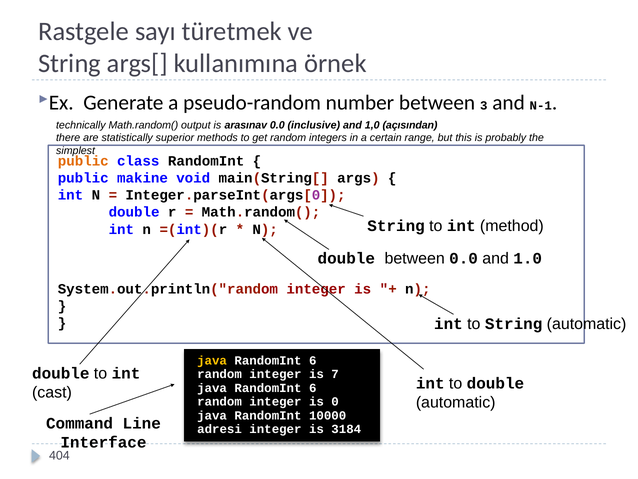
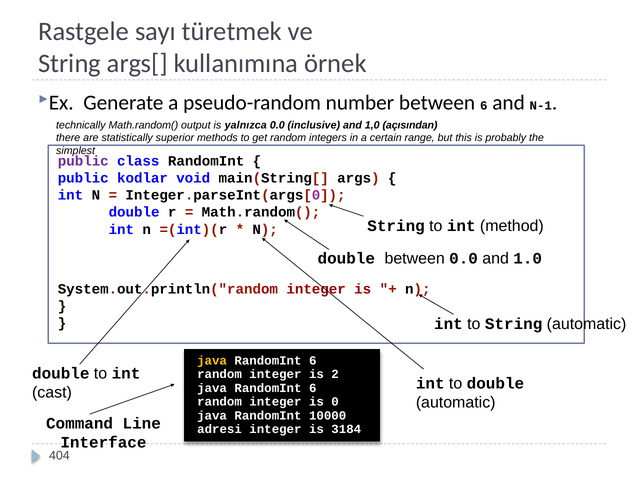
between 3: 3 -> 6
arasınav: arasınav -> yalnızca
public at (83, 161) colour: orange -> purple
makine: makine -> kodlar
7: 7 -> 2
